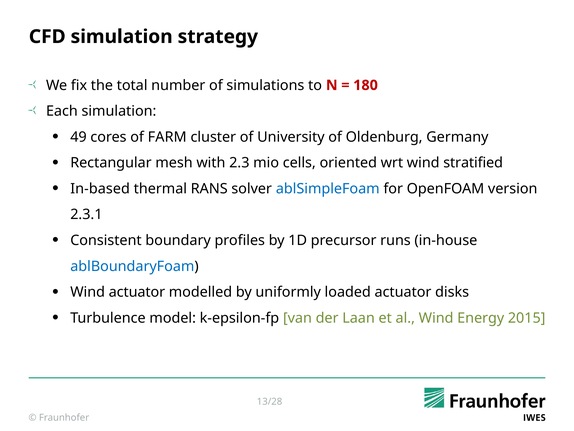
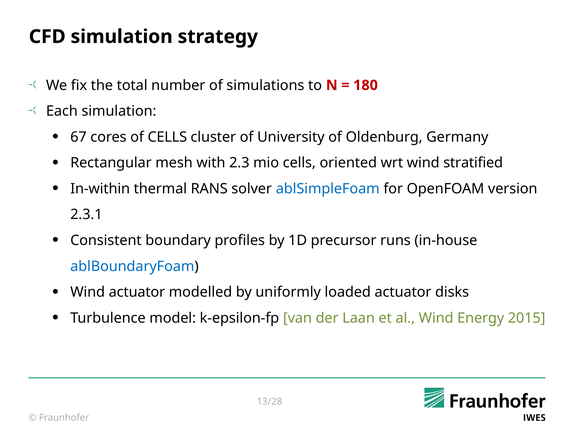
49: 49 -> 67
of FARM: FARM -> CELLS
In-based: In-based -> In-within
